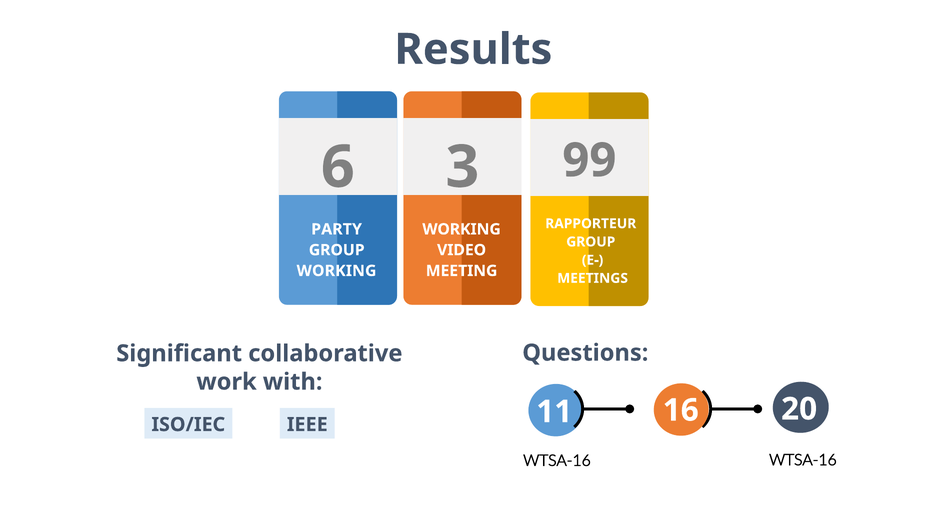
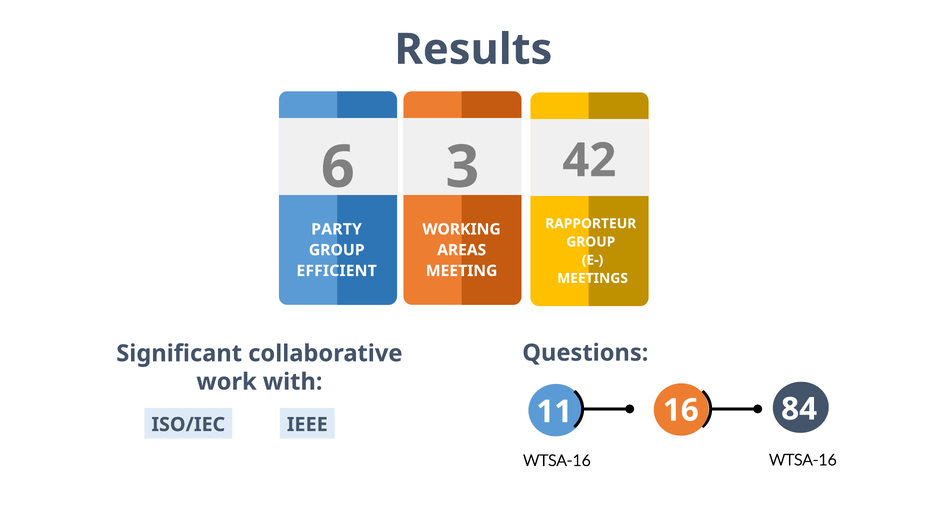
99: 99 -> 42
VIDEO: VIDEO -> AREAS
WORKING at (337, 271): WORKING -> EFFICIENT
20: 20 -> 84
